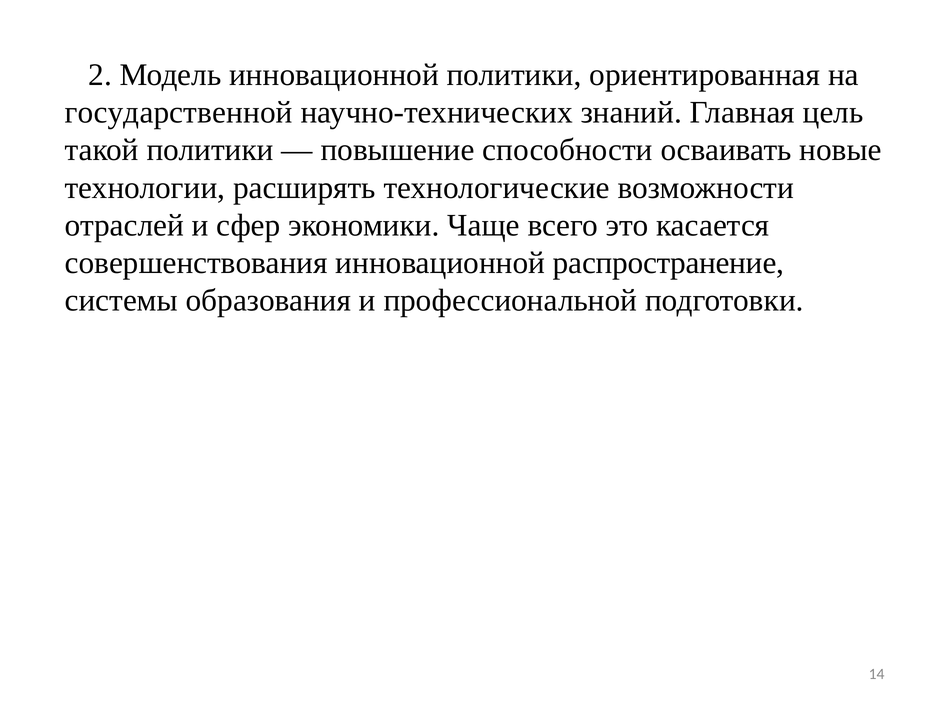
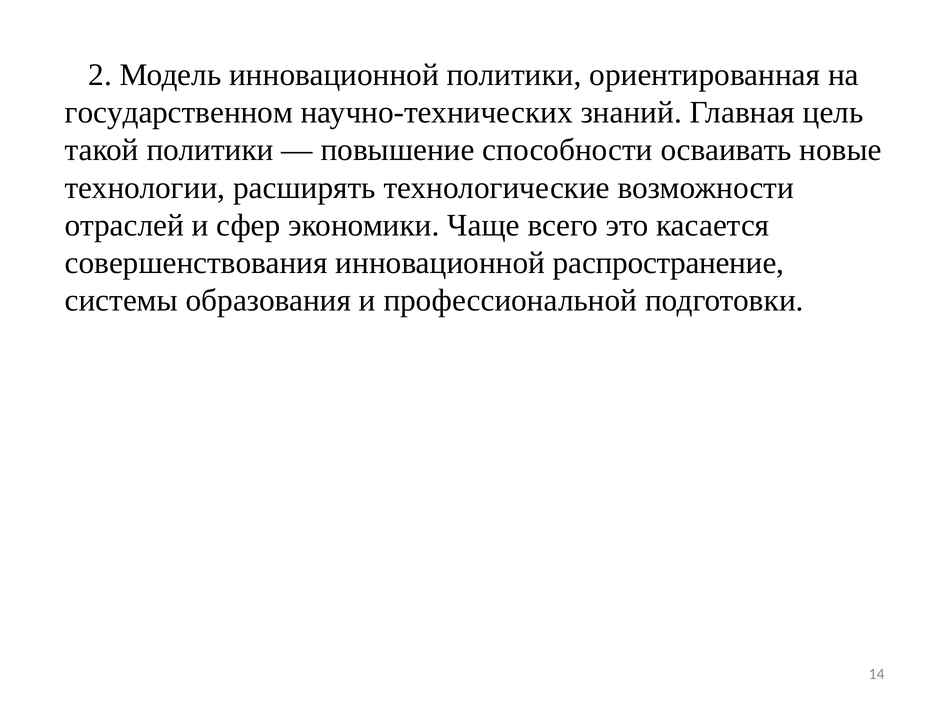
государственной: государственной -> государственном
